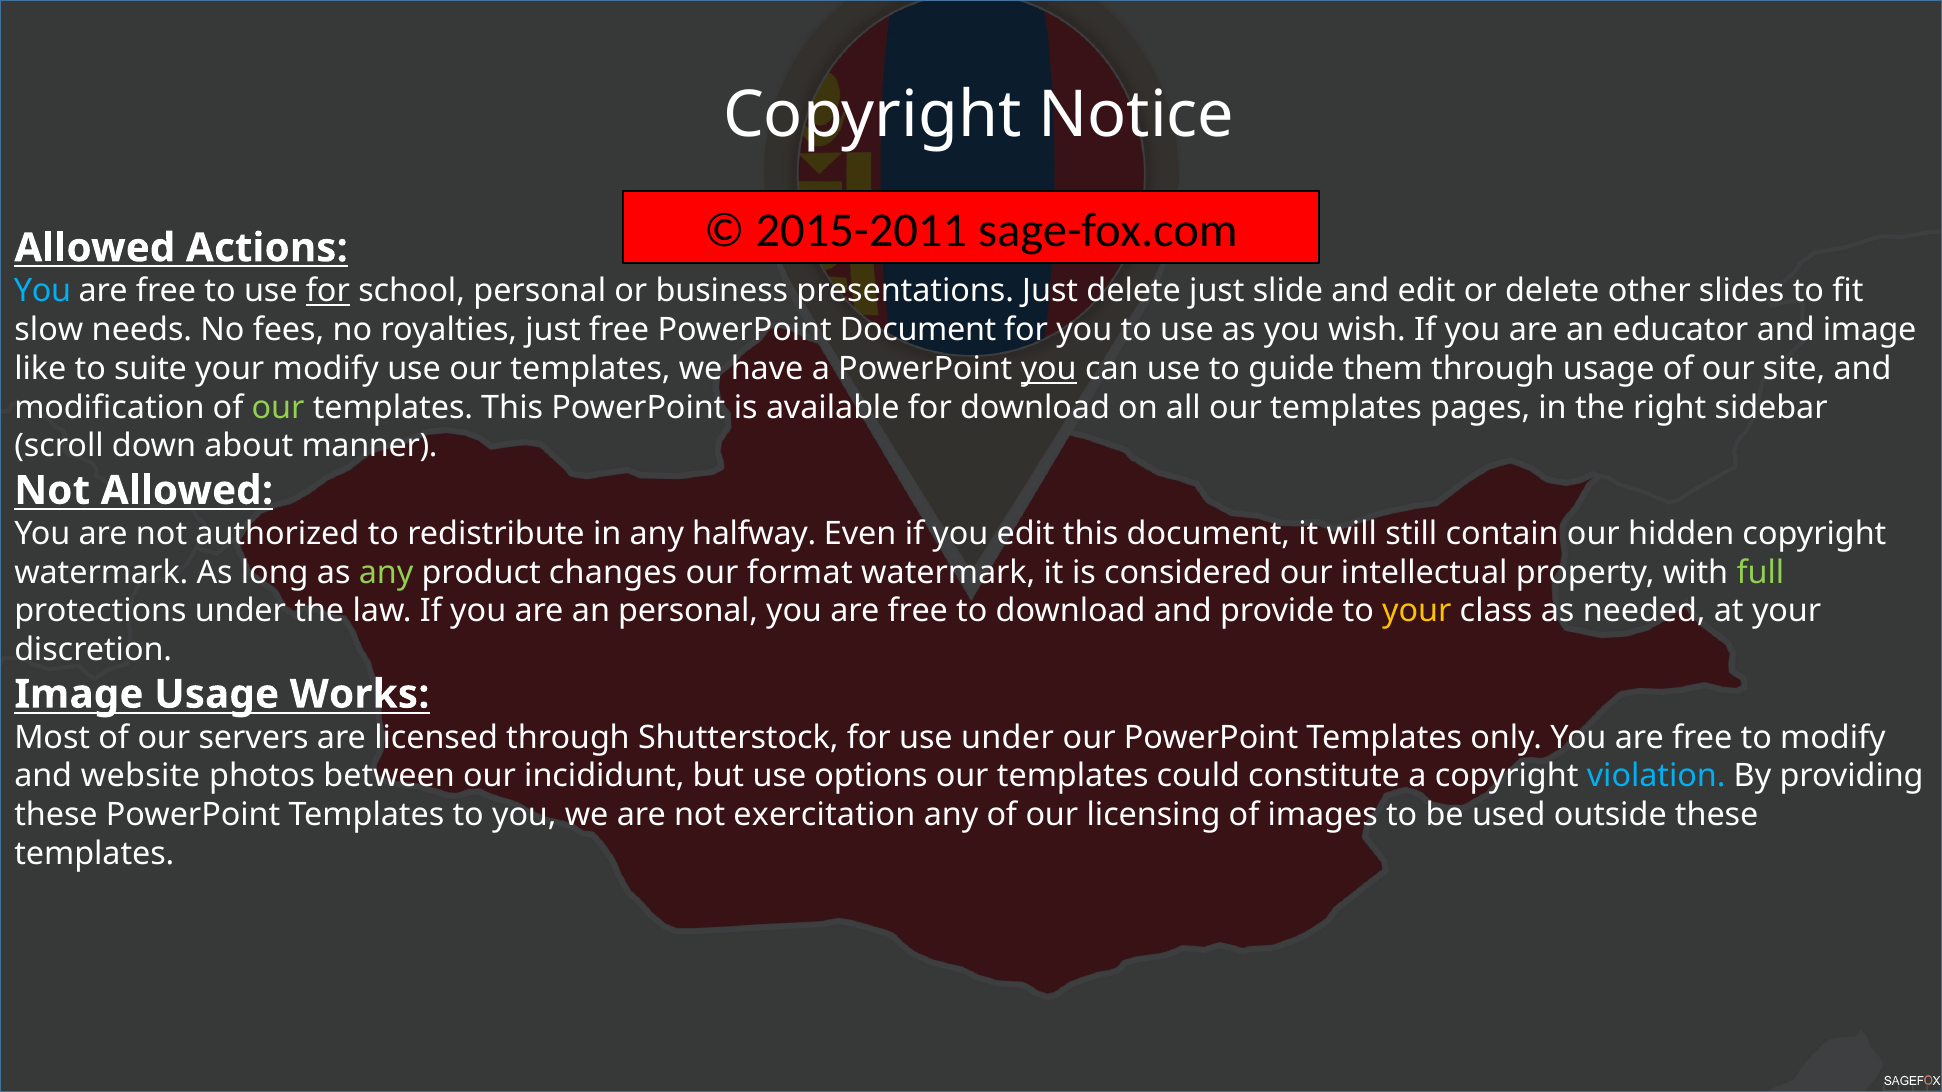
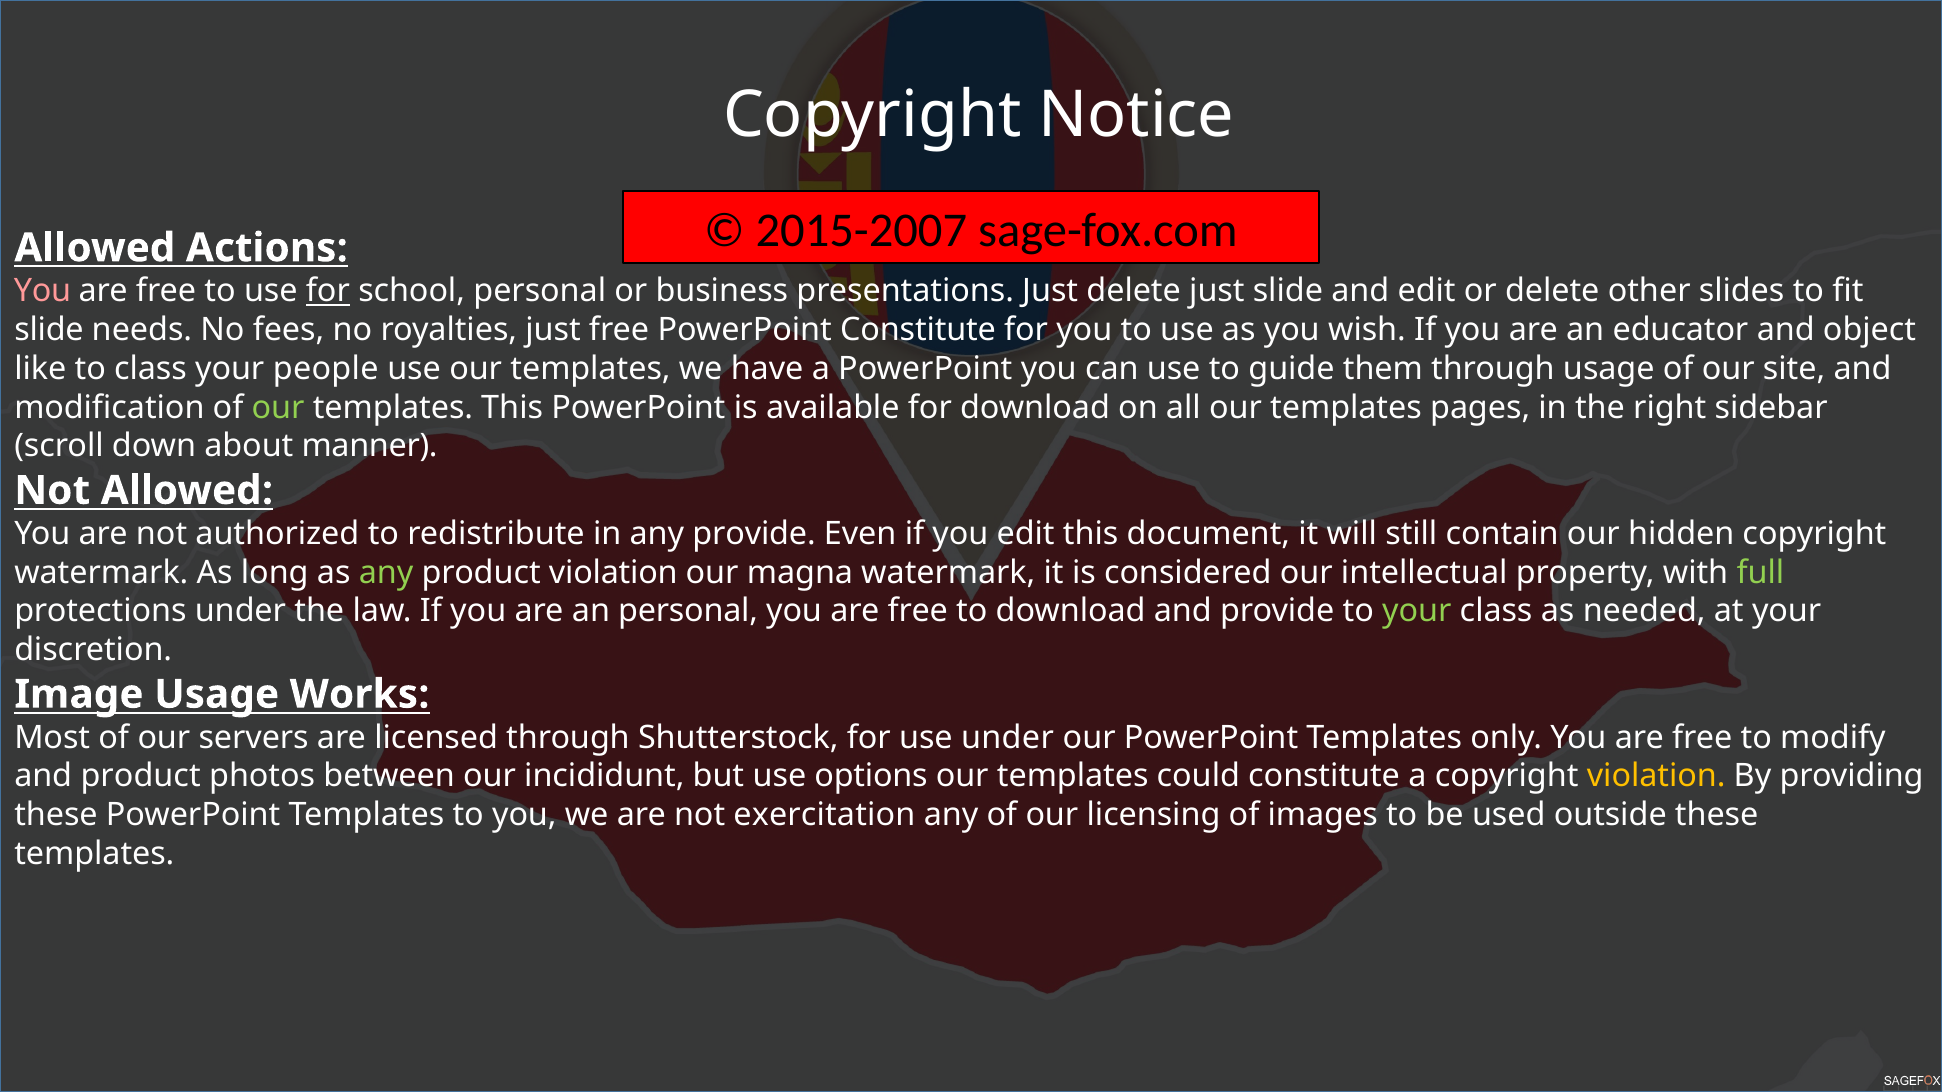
2015-2011: 2015-2011 -> 2015-2007
You at (43, 291) colour: light blue -> pink
slow at (49, 330): slow -> slide
PowerPoint Document: Document -> Constitute
and image: image -> object
to suite: suite -> class
your modify: modify -> people
you at (1049, 369) underline: present -> none
any halfway: halfway -> provide
product changes: changes -> violation
format: format -> magna
your at (1417, 611) colour: yellow -> light green
and website: website -> product
violation at (1656, 777) colour: light blue -> yellow
